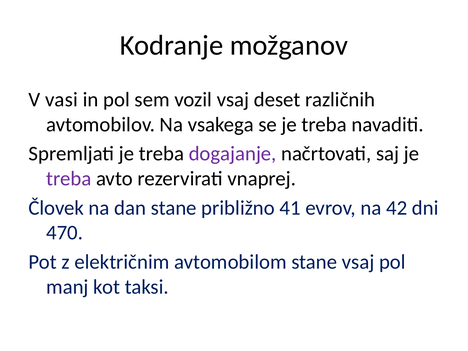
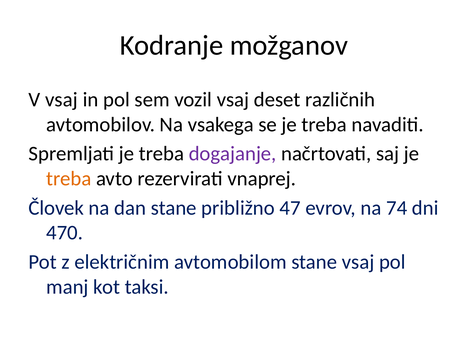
V vasi: vasi -> vsaj
treba at (69, 179) colour: purple -> orange
41: 41 -> 47
42: 42 -> 74
